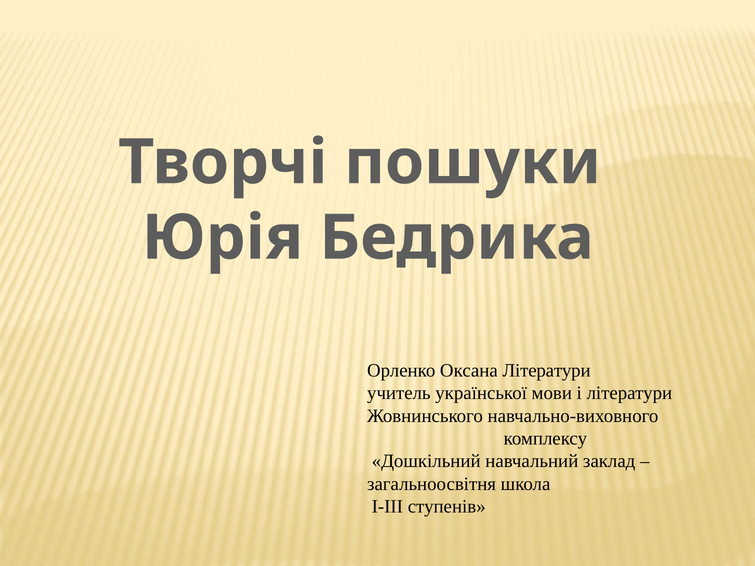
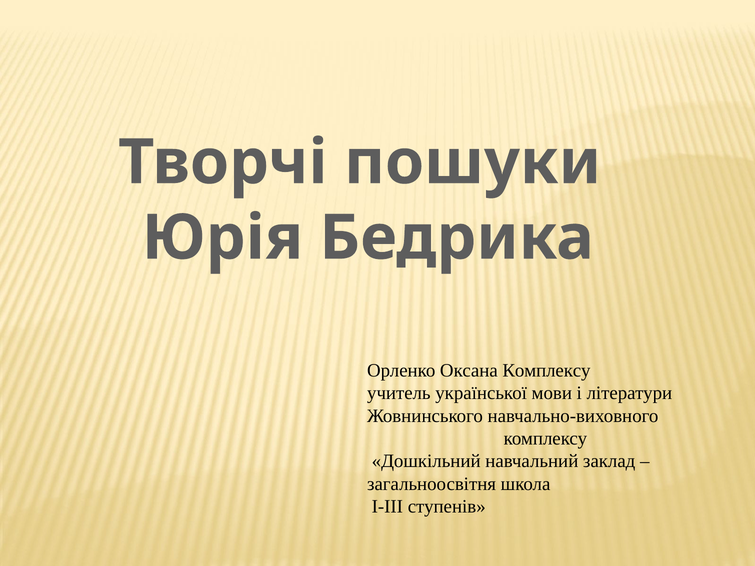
Оксана Літератури: Літератури -> Комплексу
